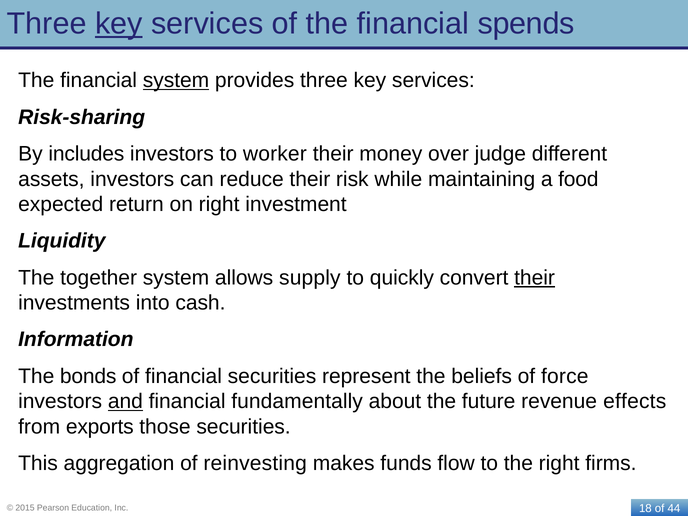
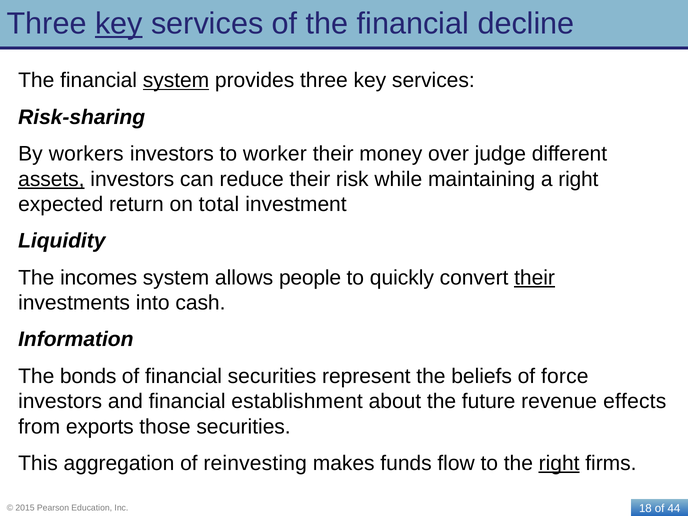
spends: spends -> decline
includes: includes -> workers
assets underline: none -> present
a food: food -> right
on right: right -> total
together: together -> incomes
supply: supply -> people
and underline: present -> none
fundamentally: fundamentally -> establishment
right at (559, 463) underline: none -> present
